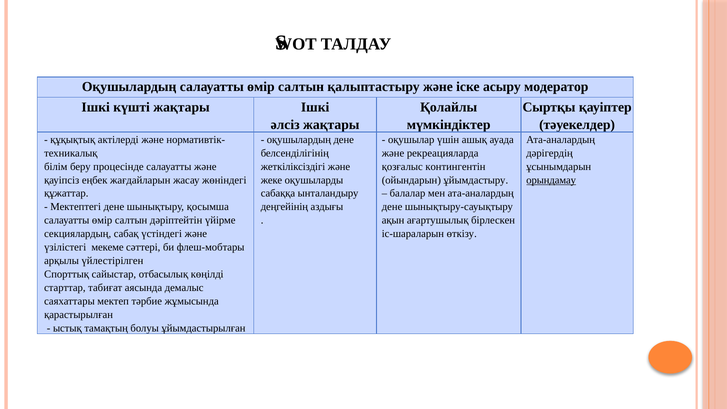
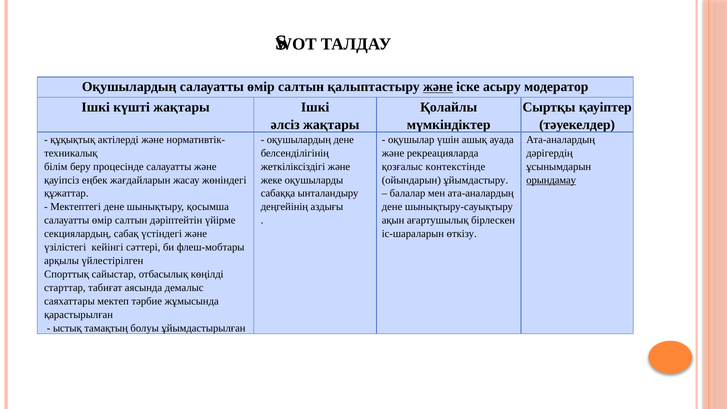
және at (438, 87) underline: none -> present
контингентін: контингентін -> контекстінде
мекеме: мекеме -> кейінгі
